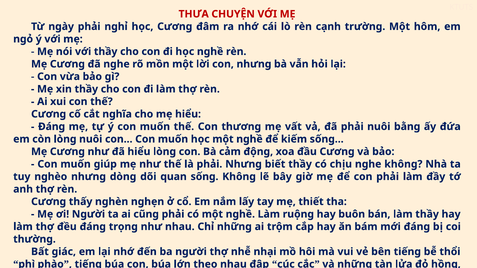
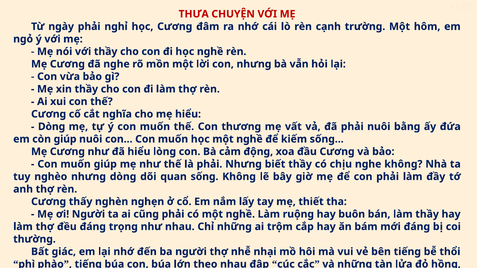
Đáng at (52, 127): Đáng -> Dòng
còn lòng: lòng -> giúp
